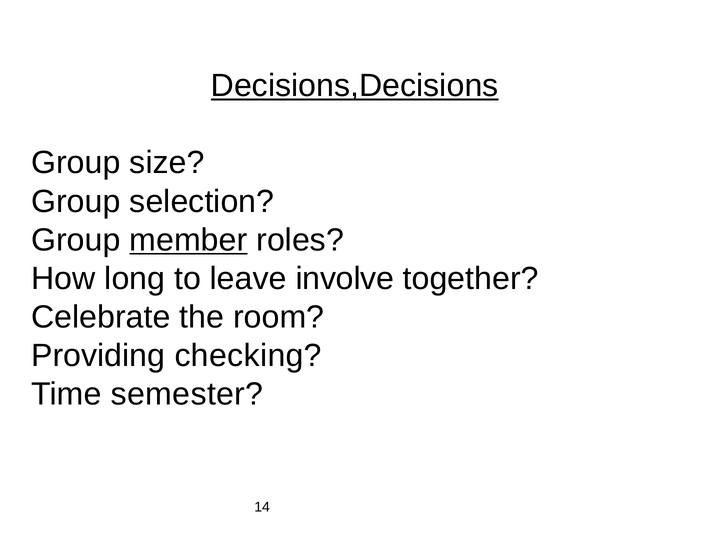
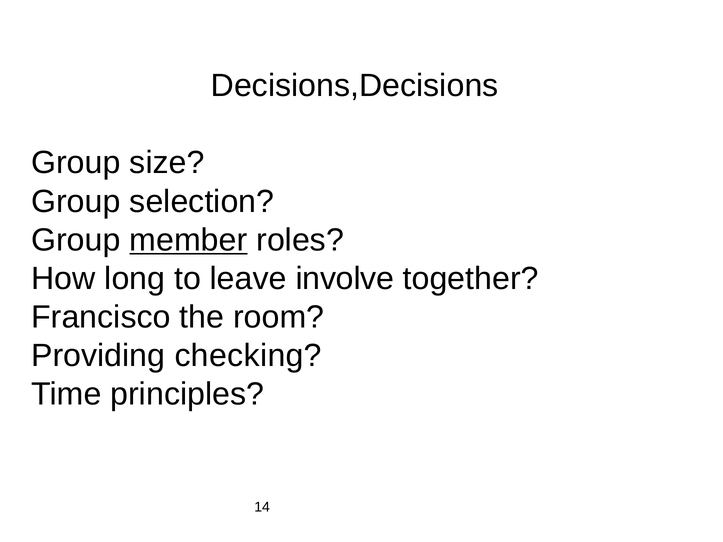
Decisions,Decisions underline: present -> none
Celebrate: Celebrate -> Francisco
semester: semester -> principles
